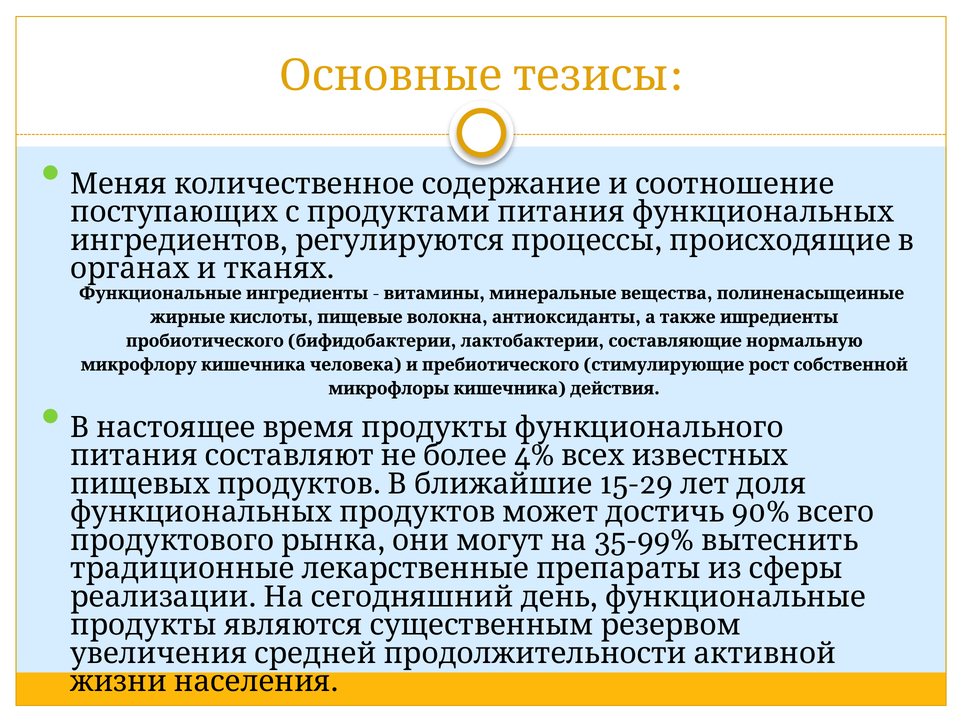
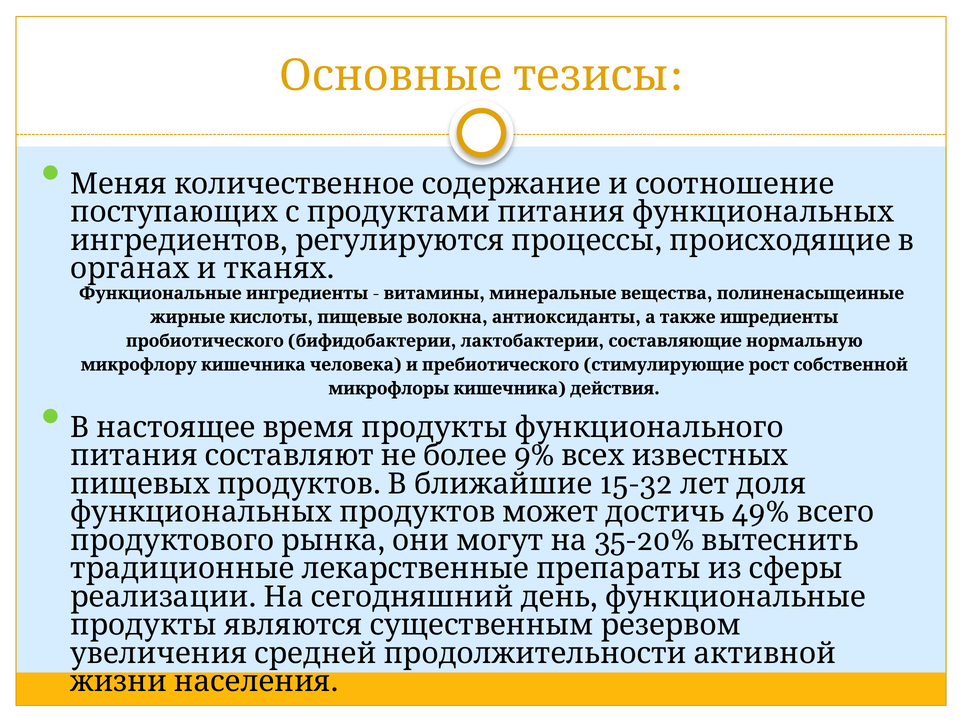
4%: 4% -> 9%
15-29: 15-29 -> 15-32
90%: 90% -> 49%
35-99%: 35-99% -> 35-20%
